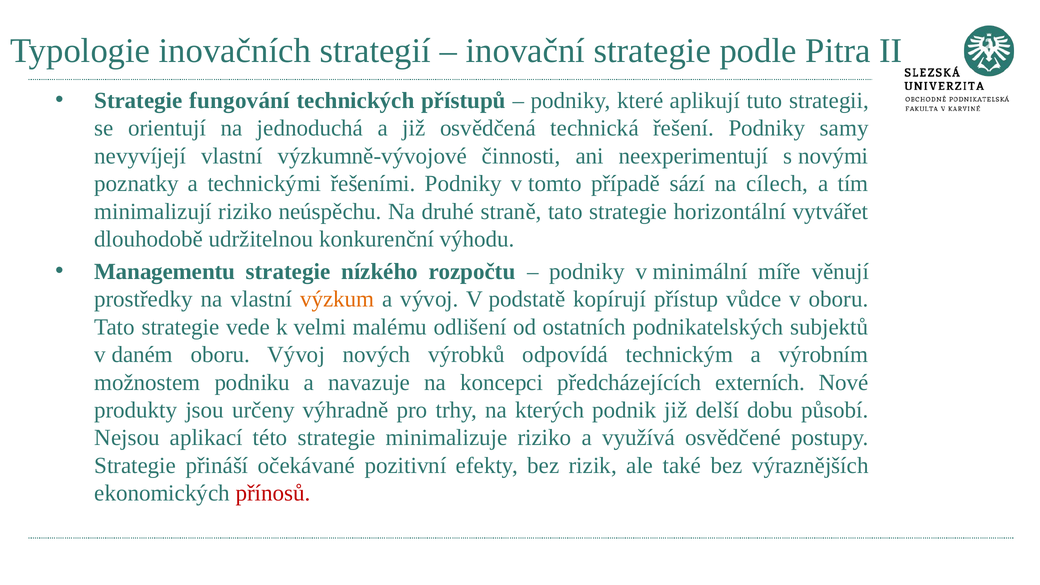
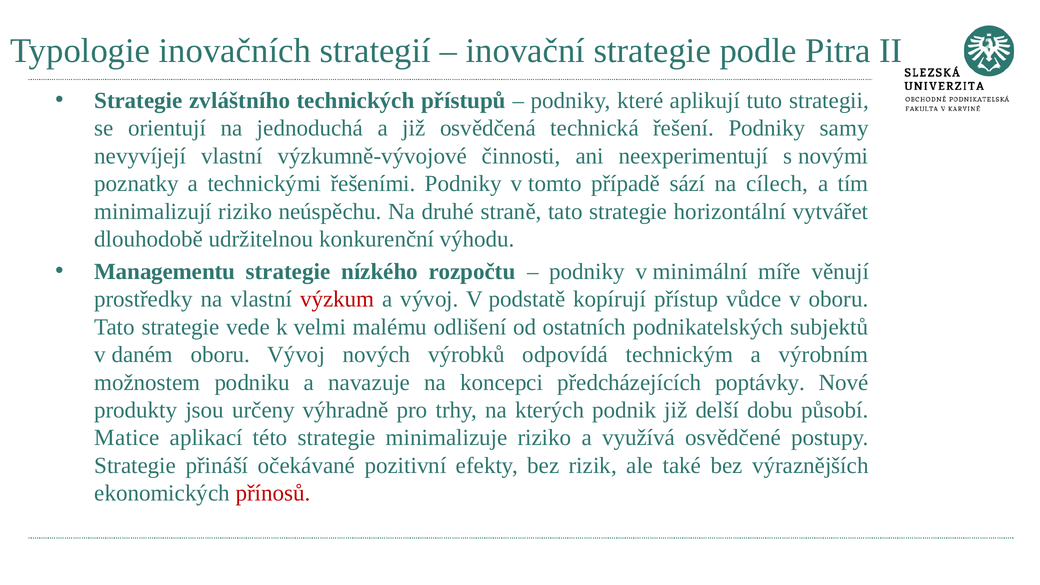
fungování: fungování -> zvláštního
výzkum colour: orange -> red
externích: externích -> poptávky
Nejsou: Nejsou -> Matice
